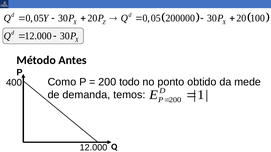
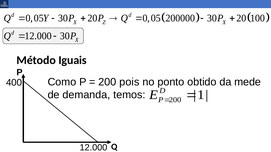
Antes: Antes -> Iguais
todo: todo -> pois
